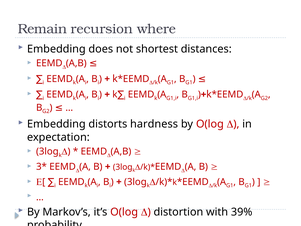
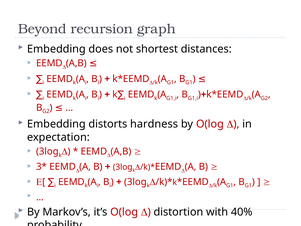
Remain: Remain -> Beyond
where: where -> graph
39%: 39% -> 40%
